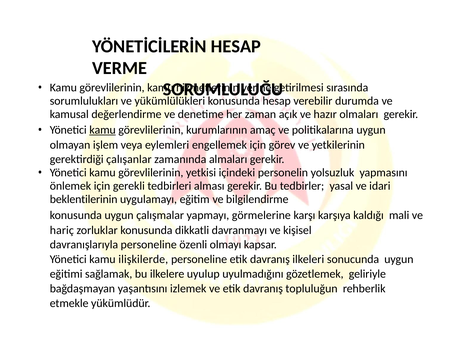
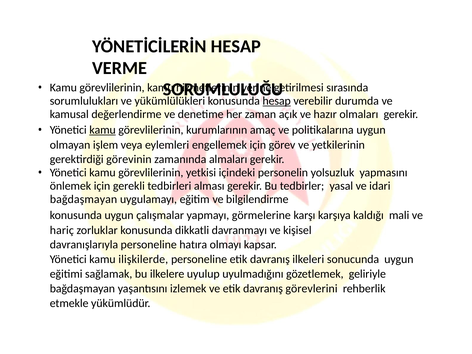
hesap at (277, 101) underline: none -> present
çalışanlar: çalışanlar -> görevinin
beklentilerinin at (84, 199): beklentilerinin -> bağdaşmayan
özenli: özenli -> hatıra
topluluğun: topluluğun -> görevlerini
